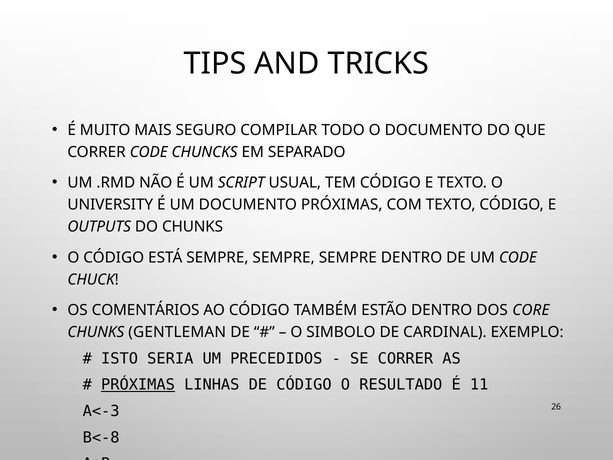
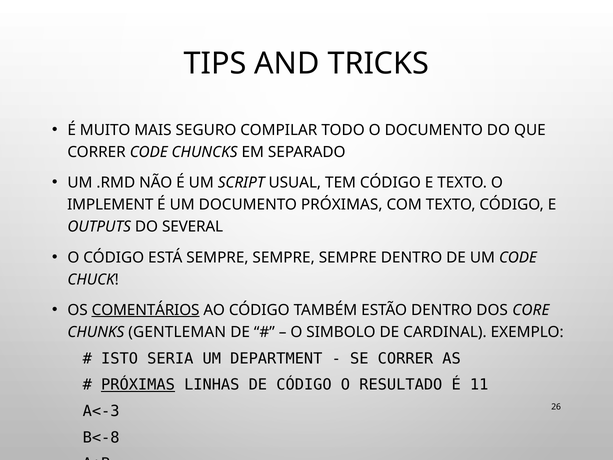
UNIVERSITY: UNIVERSITY -> IMPLEMENT
DO CHUNKS: CHUNKS -> SEVERAL
COMENTÁRIOS underline: none -> present
PRECEDIDOS: PRECEDIDOS -> DEPARTMENT
